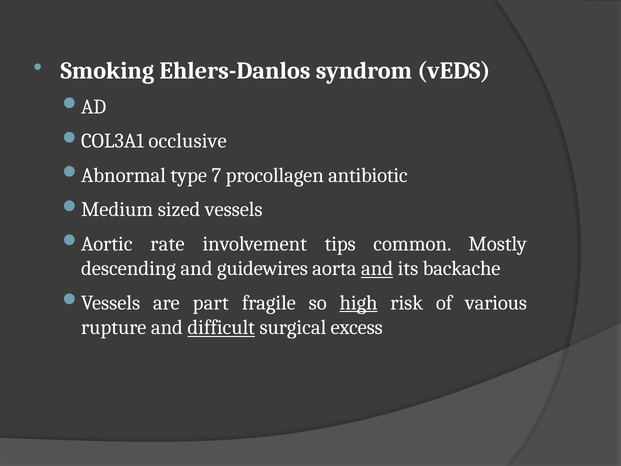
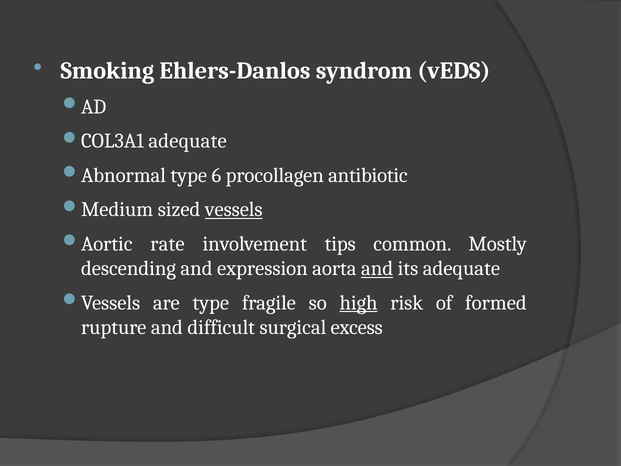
occlusive at (188, 141): occlusive -> adequate
7: 7 -> 6
vessels underline: none -> present
guidewires: guidewires -> expression
its backache: backache -> adequate
are part: part -> type
various: various -> formed
difficult underline: present -> none
